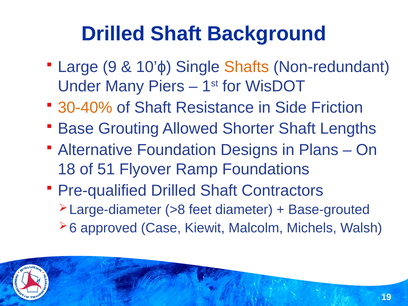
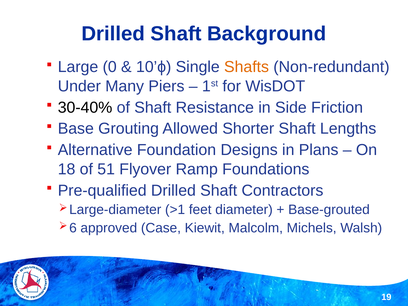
9: 9 -> 0
30-40% colour: orange -> black
>8: >8 -> >1
